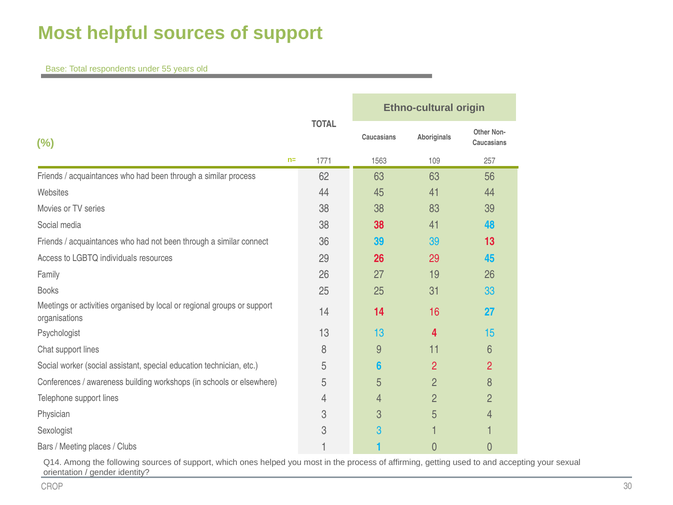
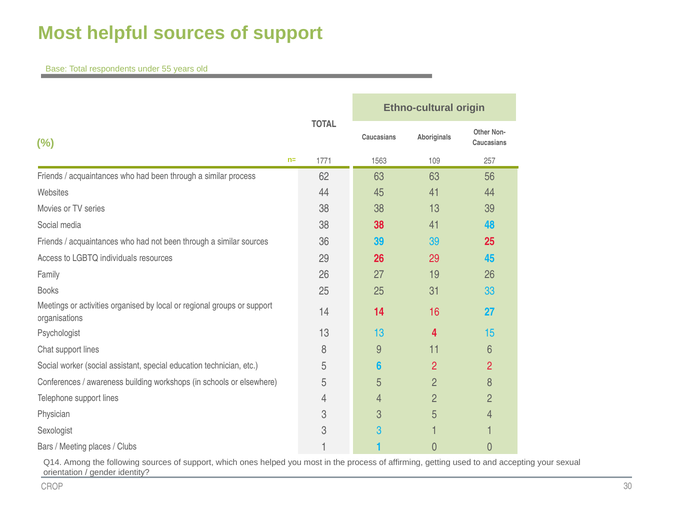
38 83: 83 -> 13
similar connect: connect -> sources
39 13: 13 -> 25
